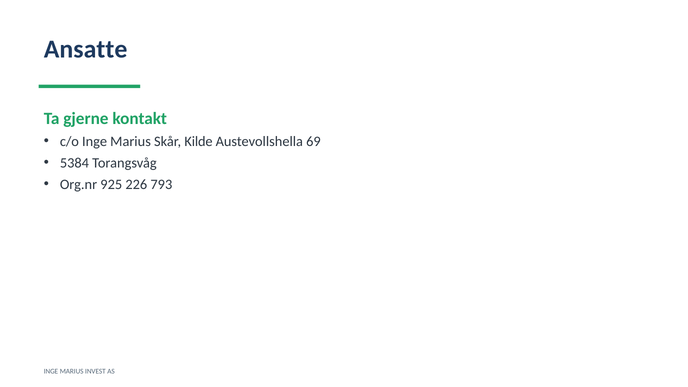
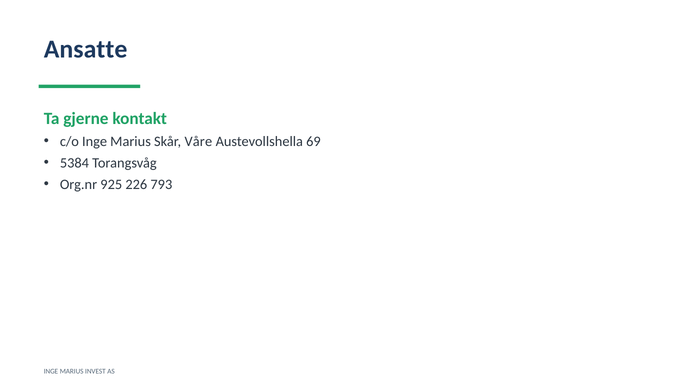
Kilde: Kilde -> Våre
